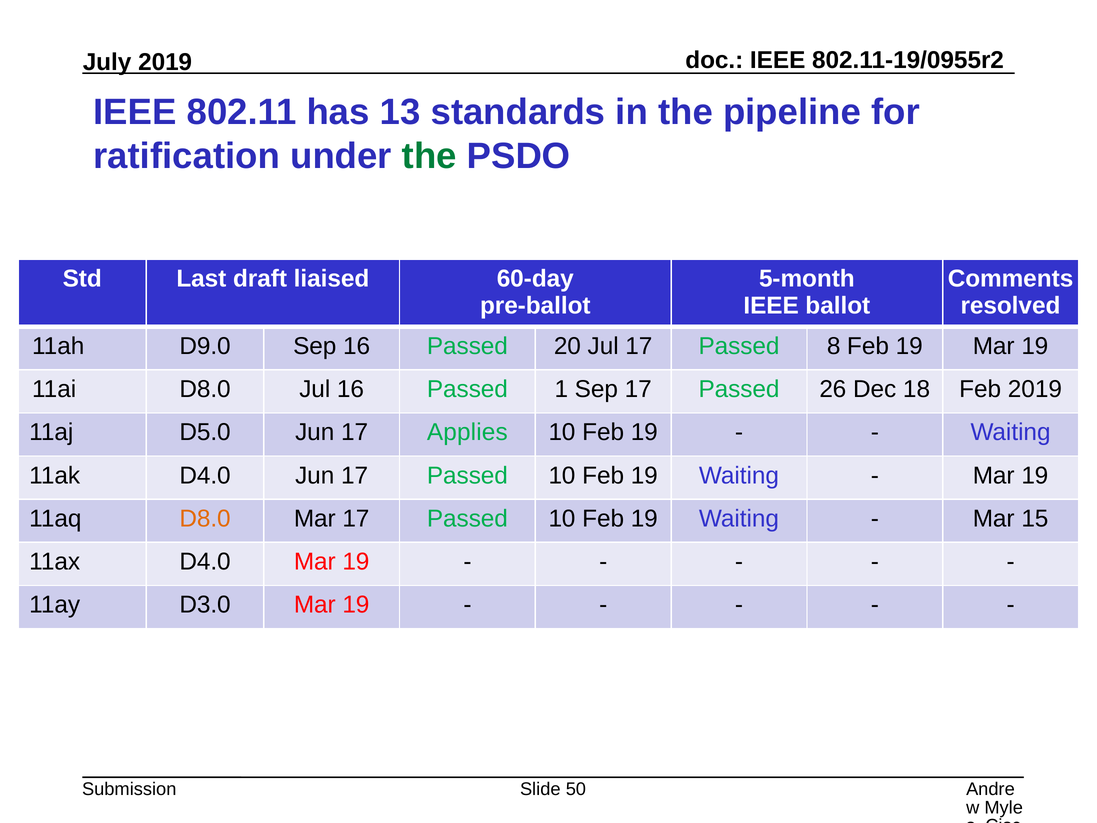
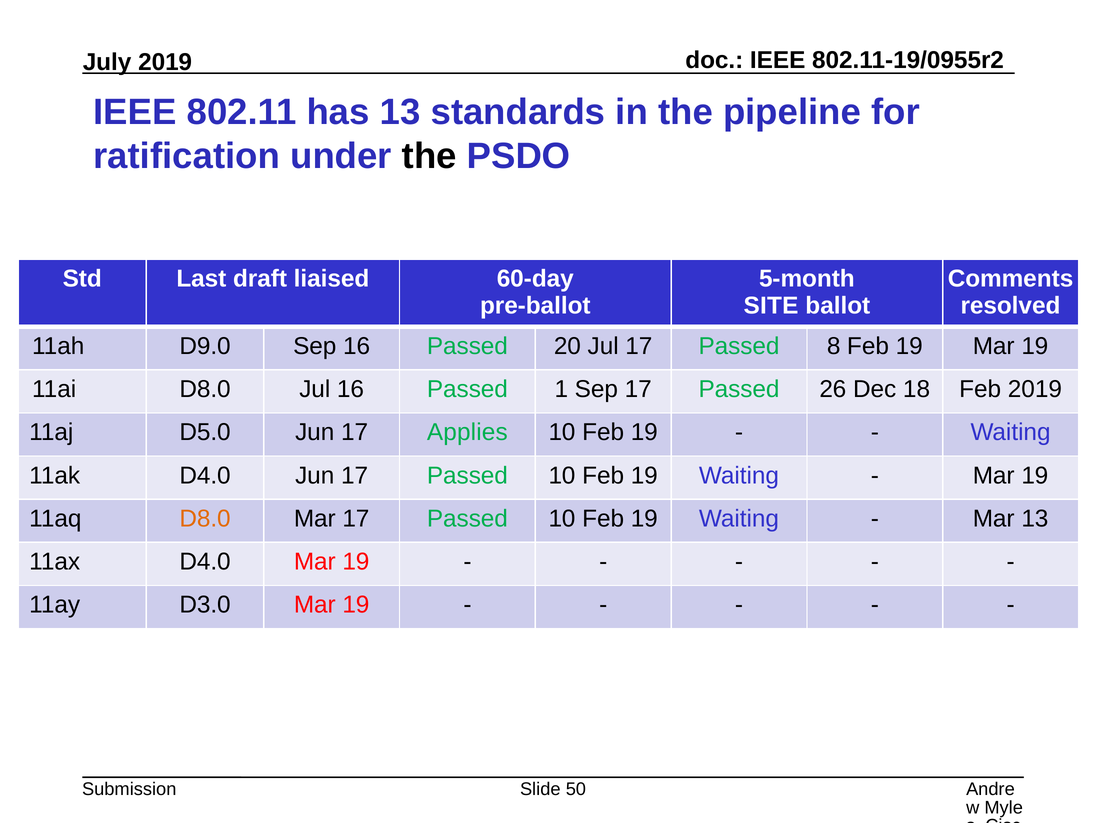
the at (429, 156) colour: green -> black
IEEE at (771, 306): IEEE -> SITE
Mar 15: 15 -> 13
